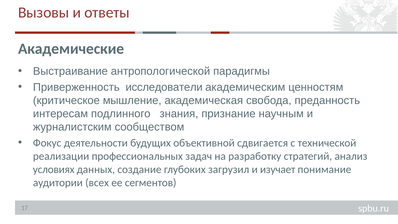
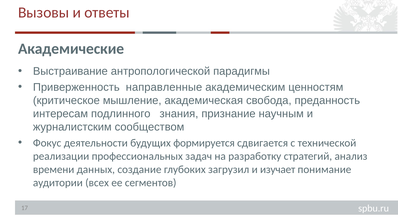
исследователи: исследователи -> направленные
объективной: объективной -> формируется
условиях: условиях -> времени
